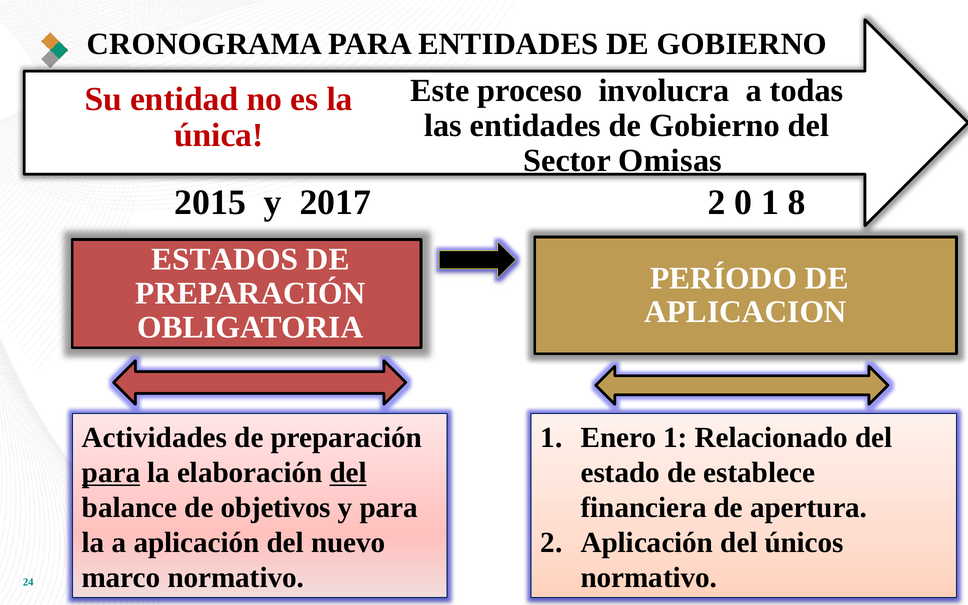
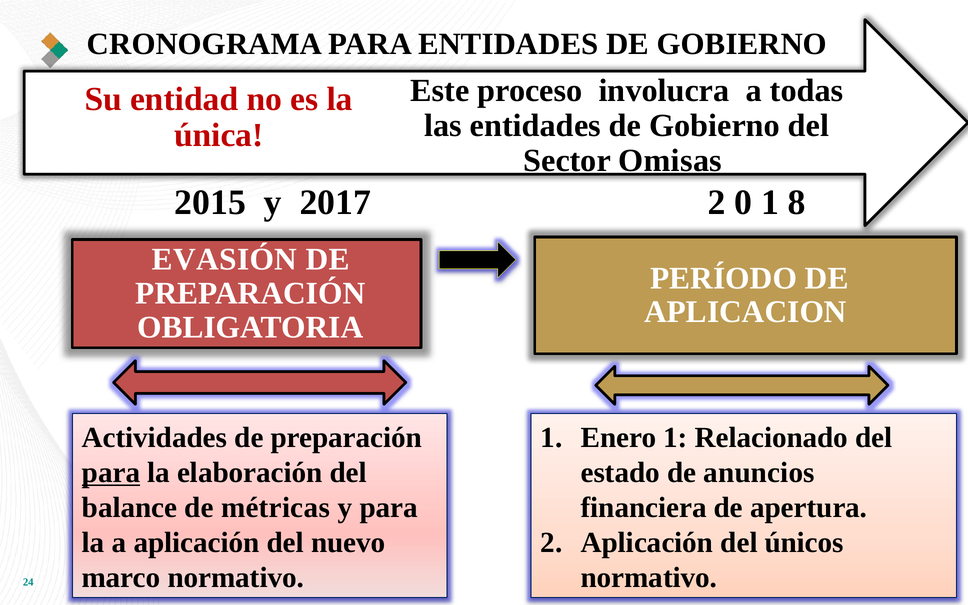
ESTADOS: ESTADOS -> EVASIÓN
del at (348, 473) underline: present -> none
establece: establece -> anuncios
objetivos: objetivos -> métricas
